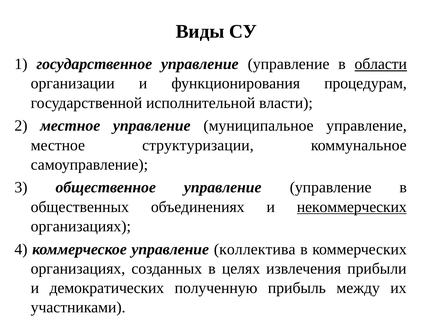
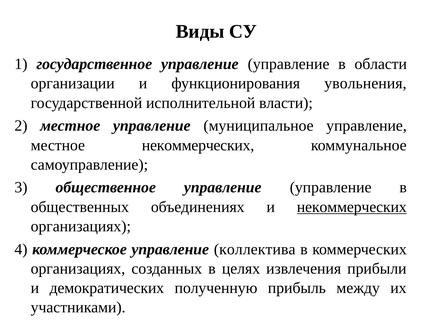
области underline: present -> none
процедурам: процедурам -> увольнения
местное структуризации: структуризации -> некоммерческих
